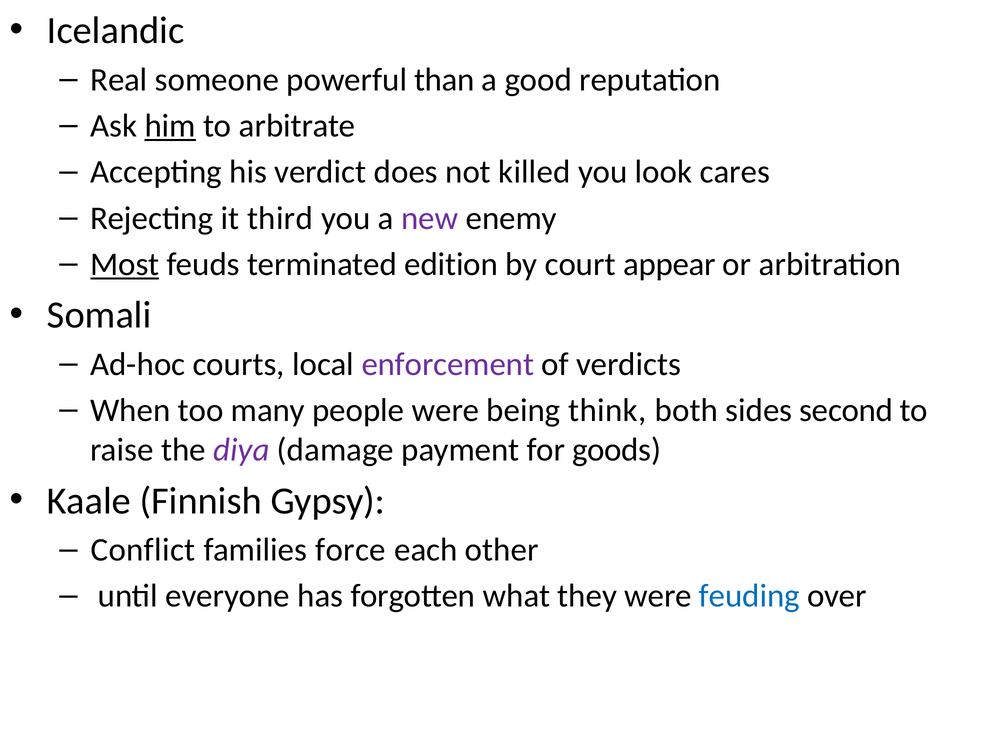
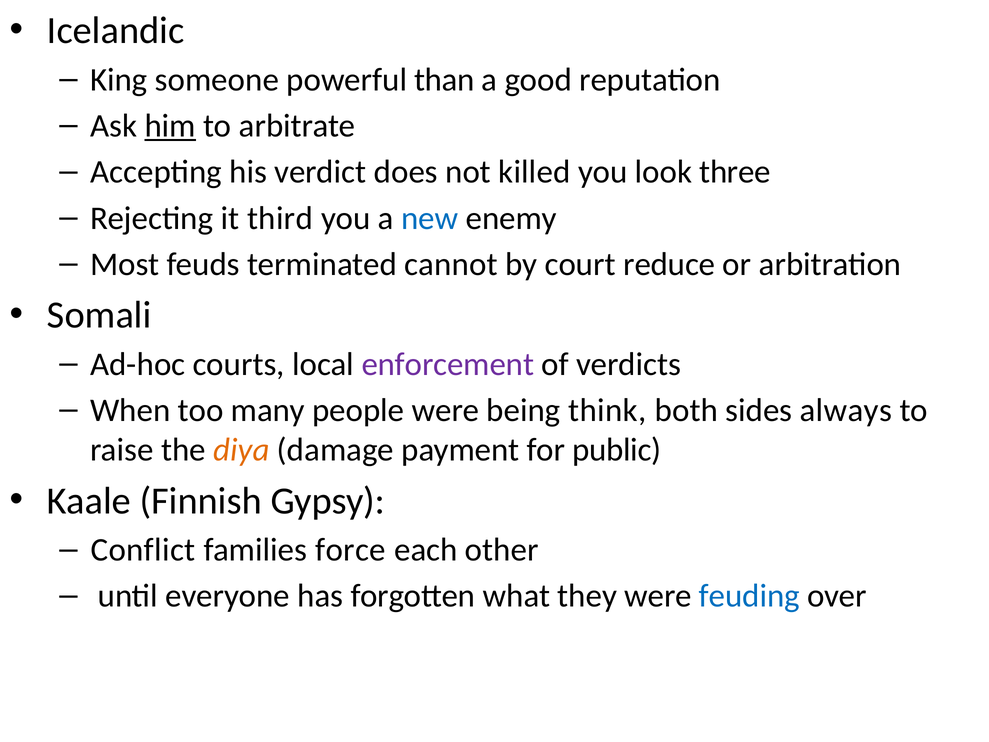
Real: Real -> King
cares: cares -> three
new colour: purple -> blue
Most underline: present -> none
edition: edition -> cannot
appear: appear -> reduce
second: second -> always
diya colour: purple -> orange
goods: goods -> public
